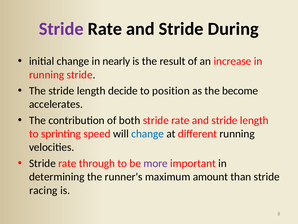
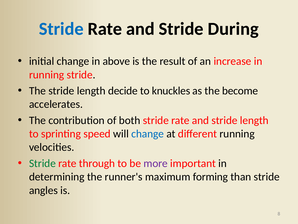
Stride at (61, 29) colour: purple -> blue
nearly: nearly -> above
position: position -> knuckles
Stride at (42, 163) colour: black -> green
amount: amount -> forming
racing: racing -> angles
